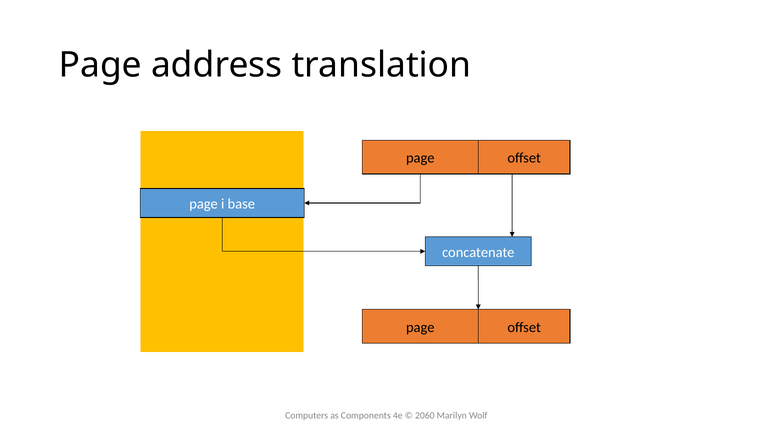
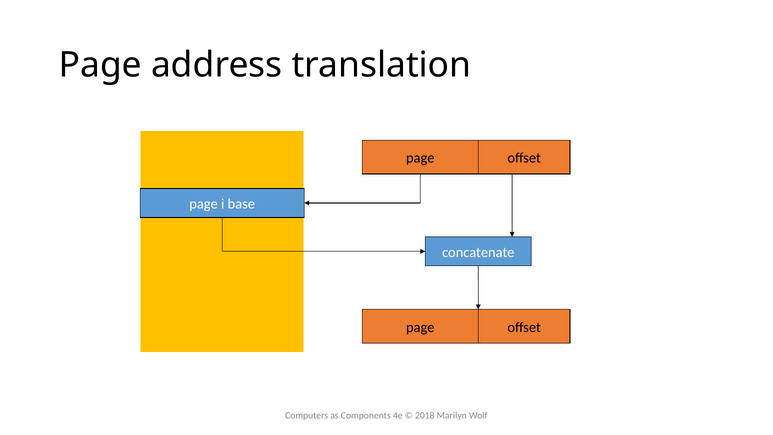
2060: 2060 -> 2018
